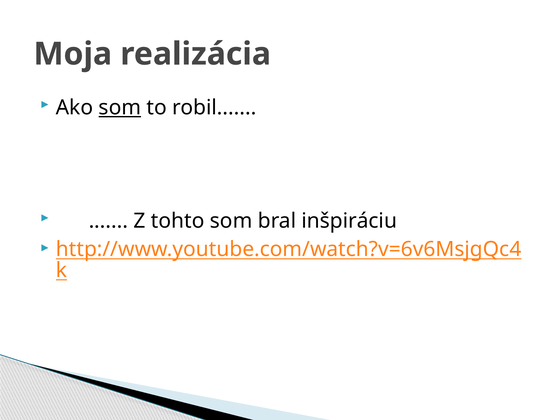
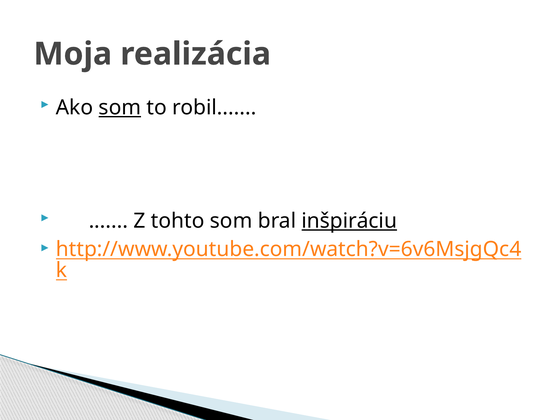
inšpiráciu underline: none -> present
